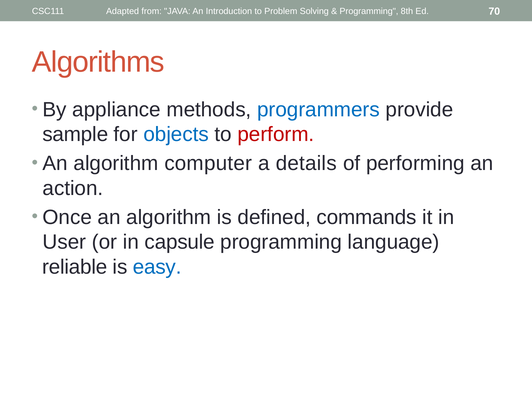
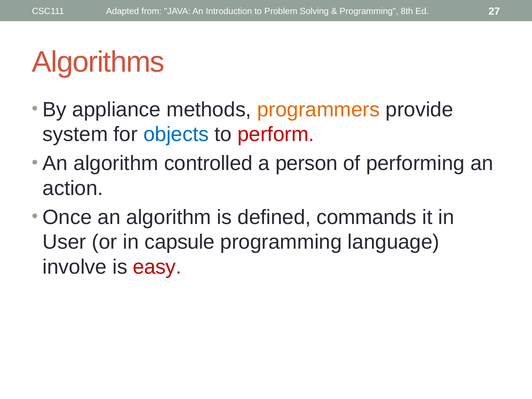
70: 70 -> 27
programmers colour: blue -> orange
sample: sample -> system
computer: computer -> controlled
details: details -> person
reliable: reliable -> involve
easy colour: blue -> red
